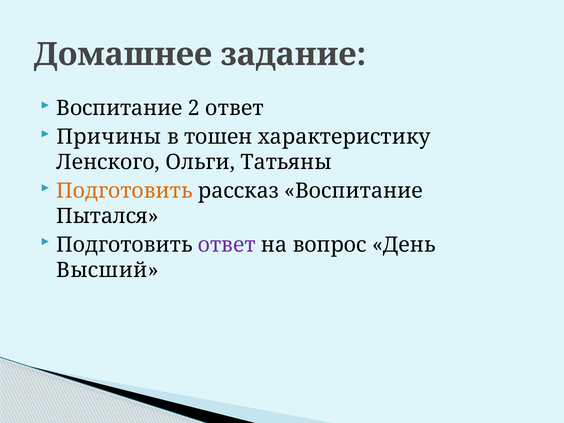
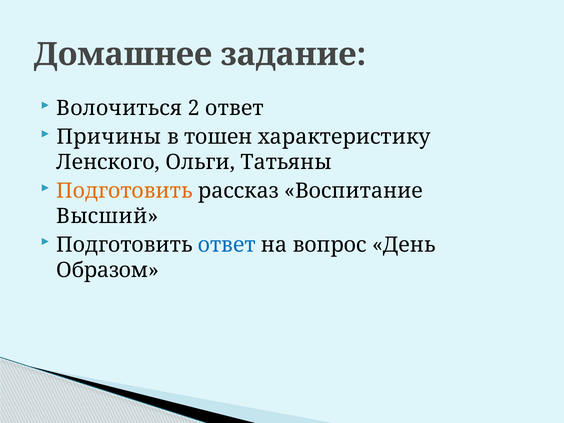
Воспитание at (119, 108): Воспитание -> Волочиться
Пытался: Пытался -> Высший
ответ at (227, 245) colour: purple -> blue
Высший: Высший -> Образом
